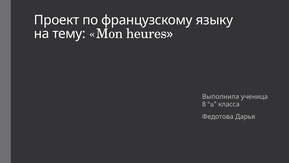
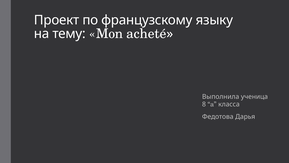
heures: heures -> acheté
